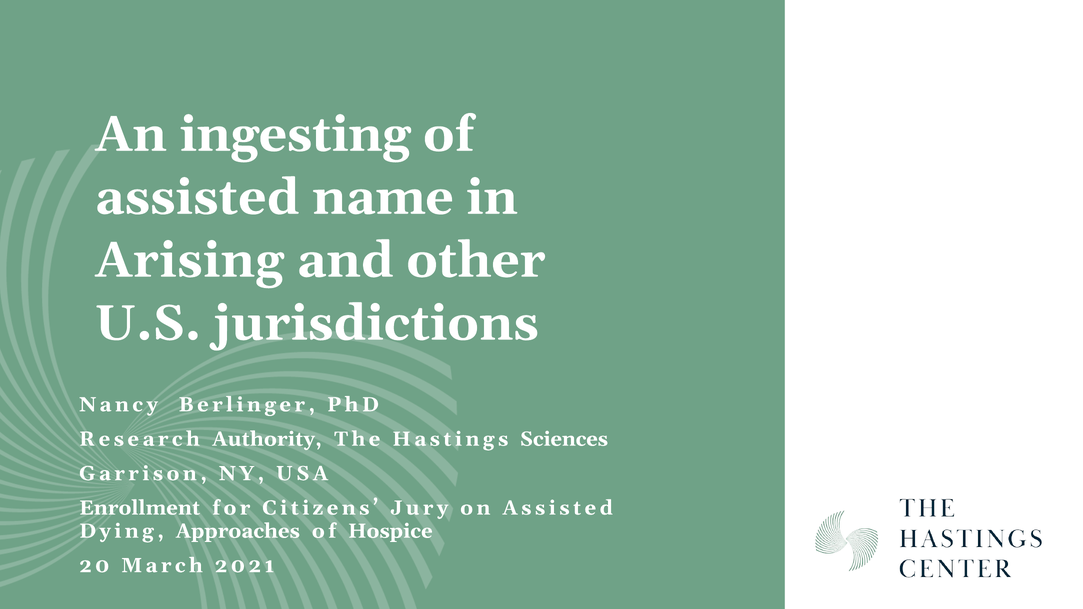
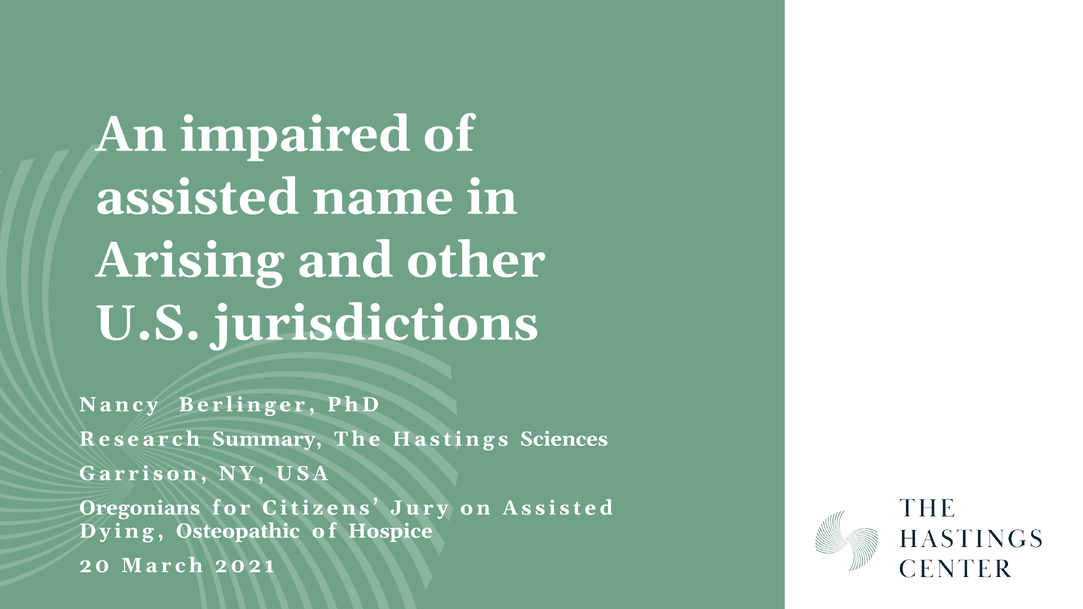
ingesting: ingesting -> impaired
Authority: Authority -> Summary
Enrollment: Enrollment -> Oregonians
Approaches: Approaches -> Osteopathic
